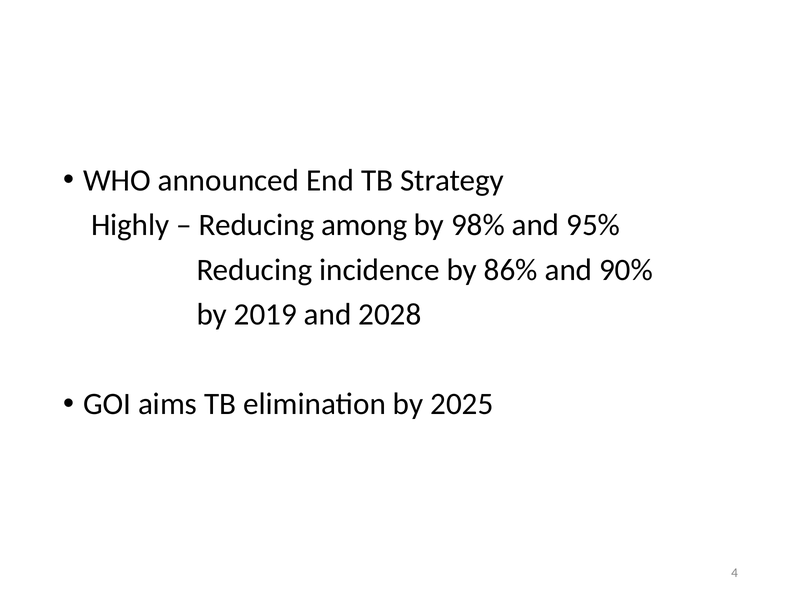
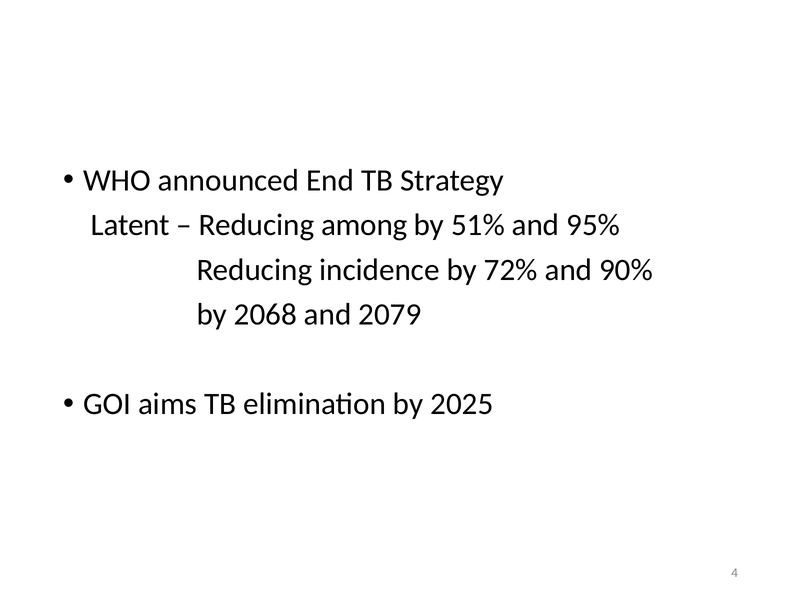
Highly: Highly -> Latent
98%: 98% -> 51%
86%: 86% -> 72%
2019: 2019 -> 2068
2028: 2028 -> 2079
